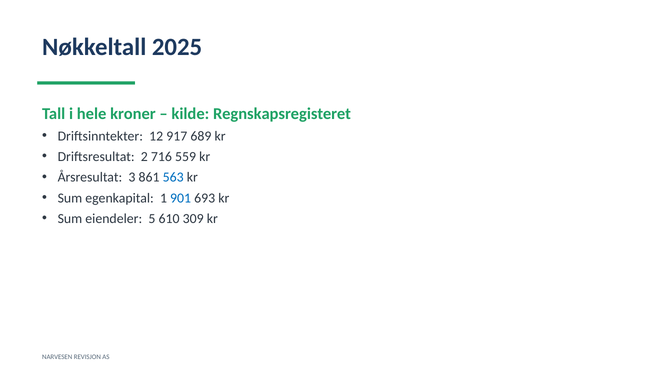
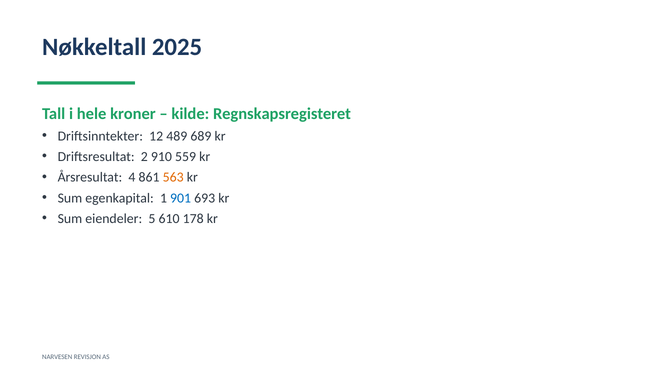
917: 917 -> 489
716: 716 -> 910
3: 3 -> 4
563 colour: blue -> orange
309: 309 -> 178
